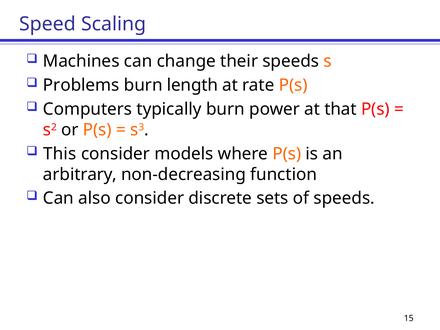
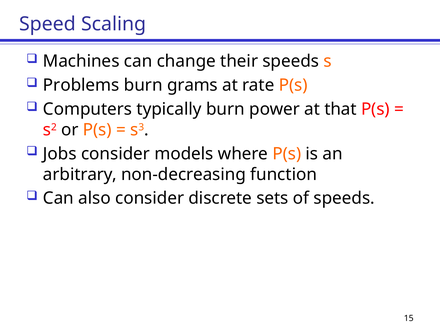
length: length -> grams
This: This -> Jobs
